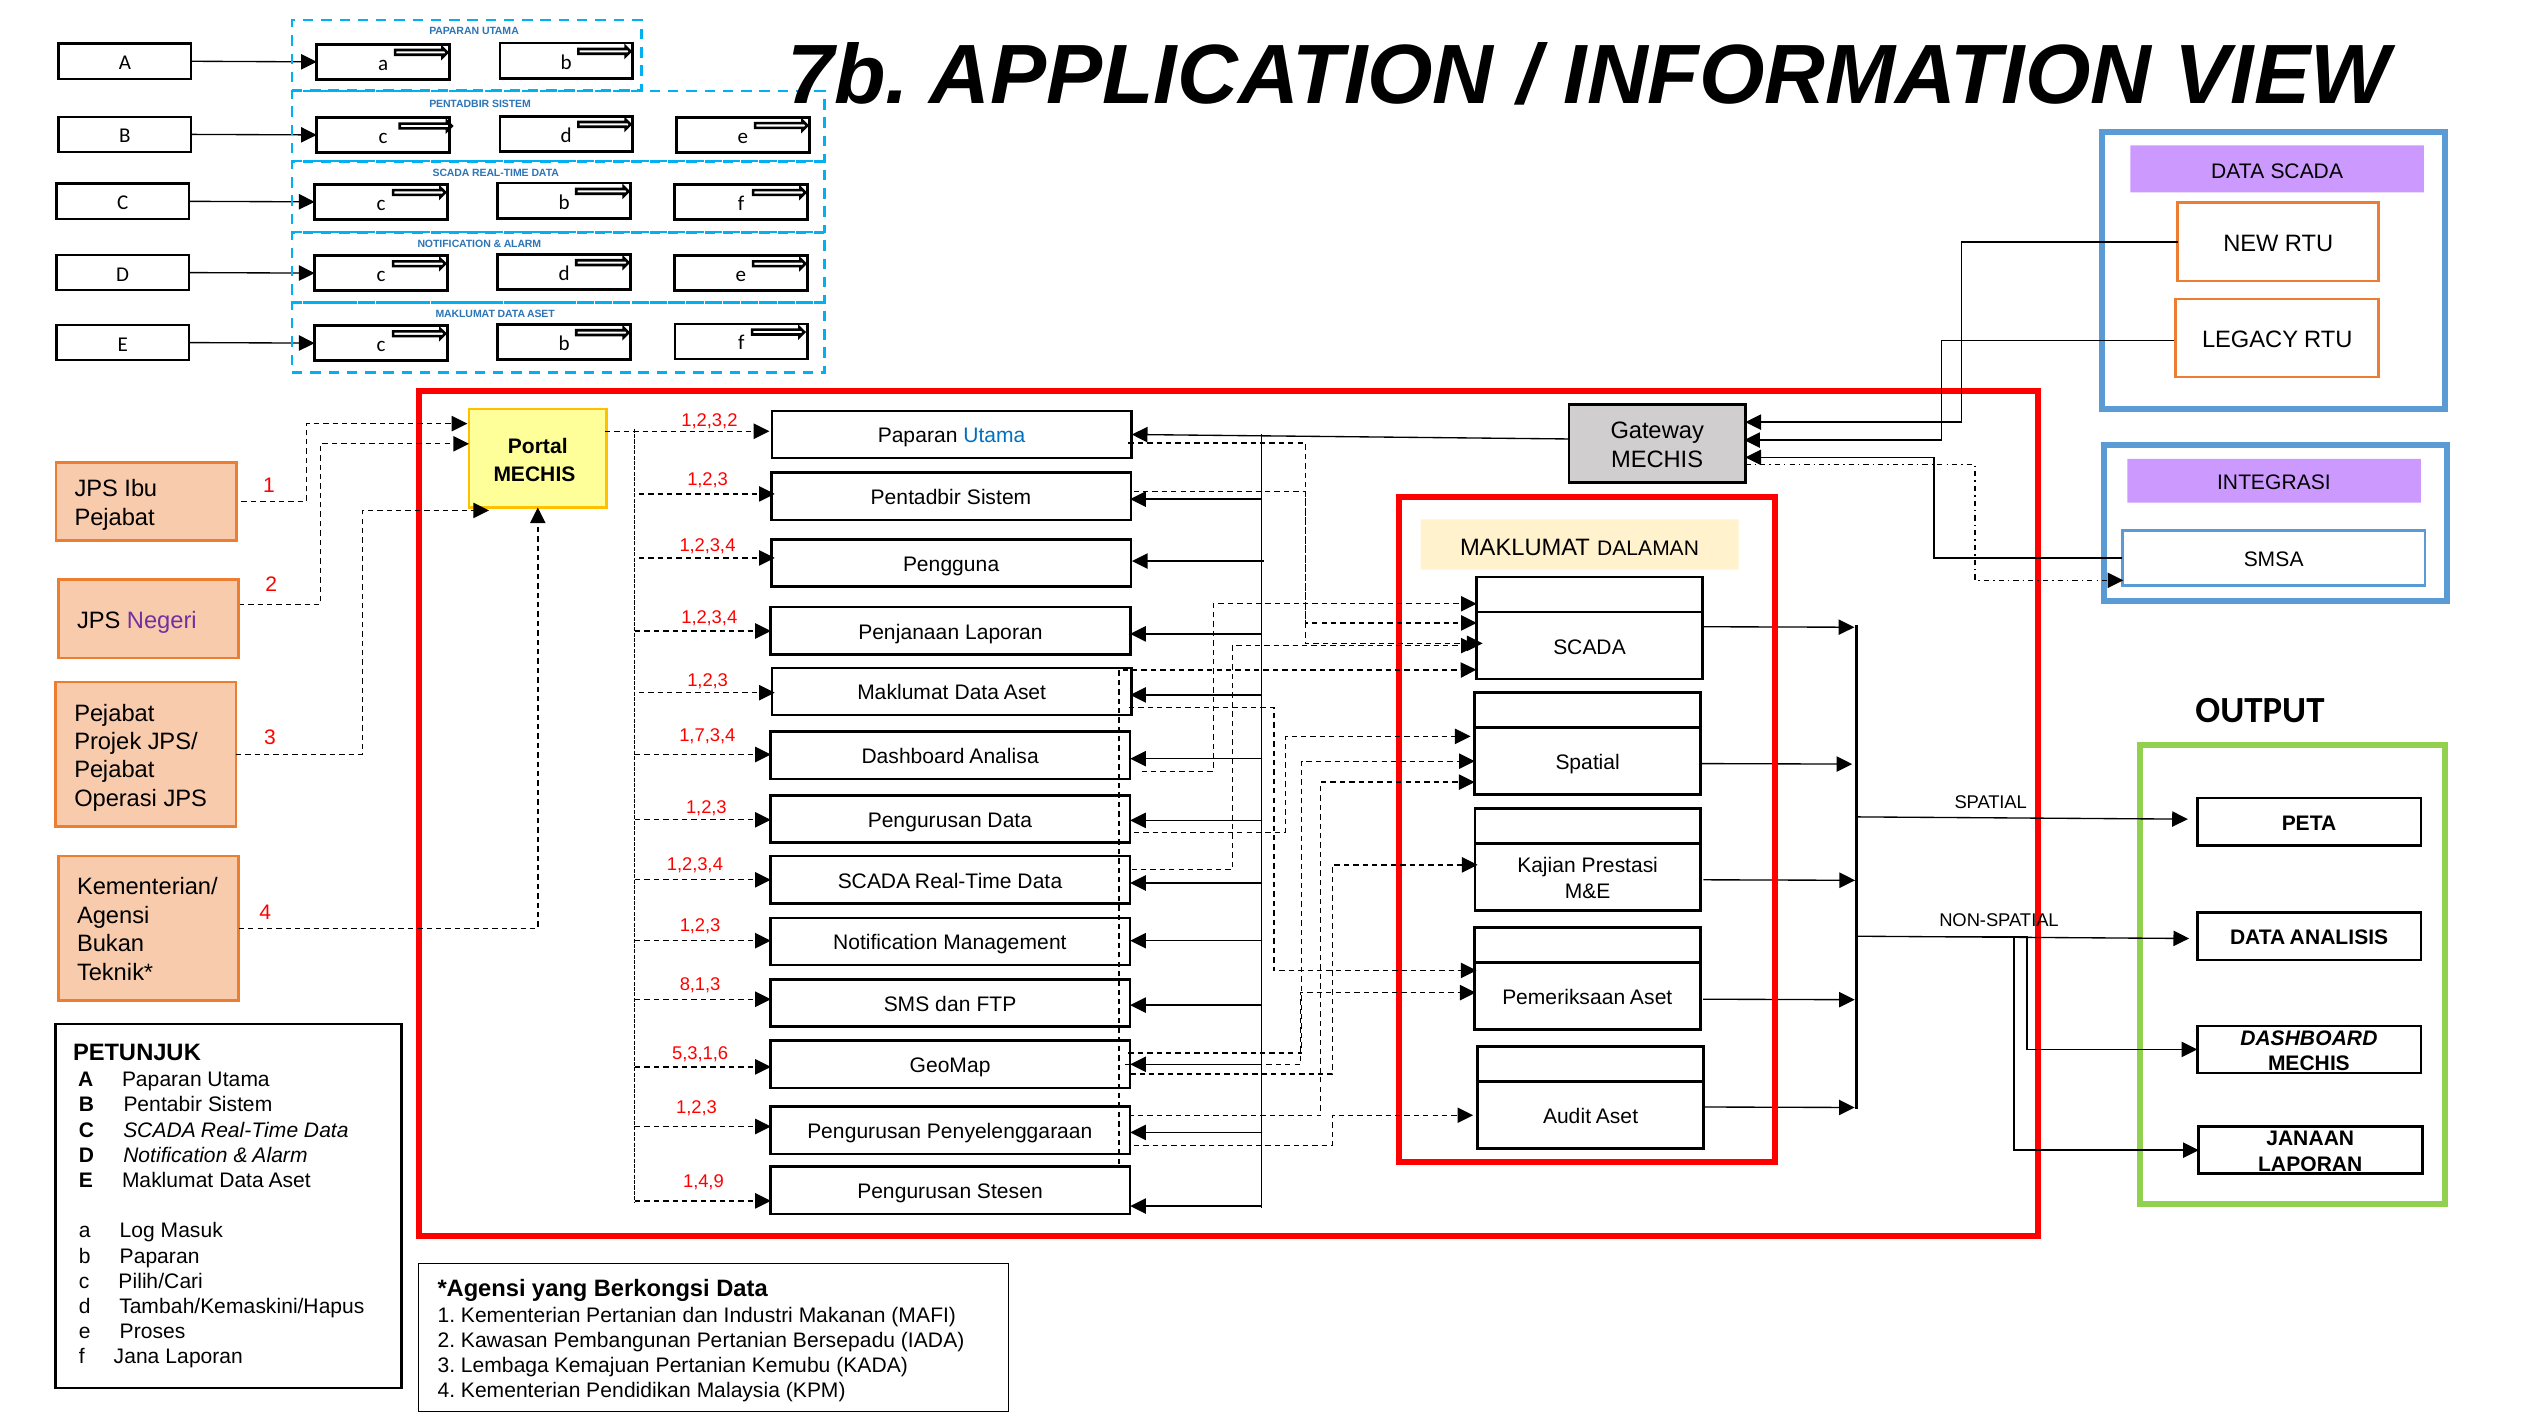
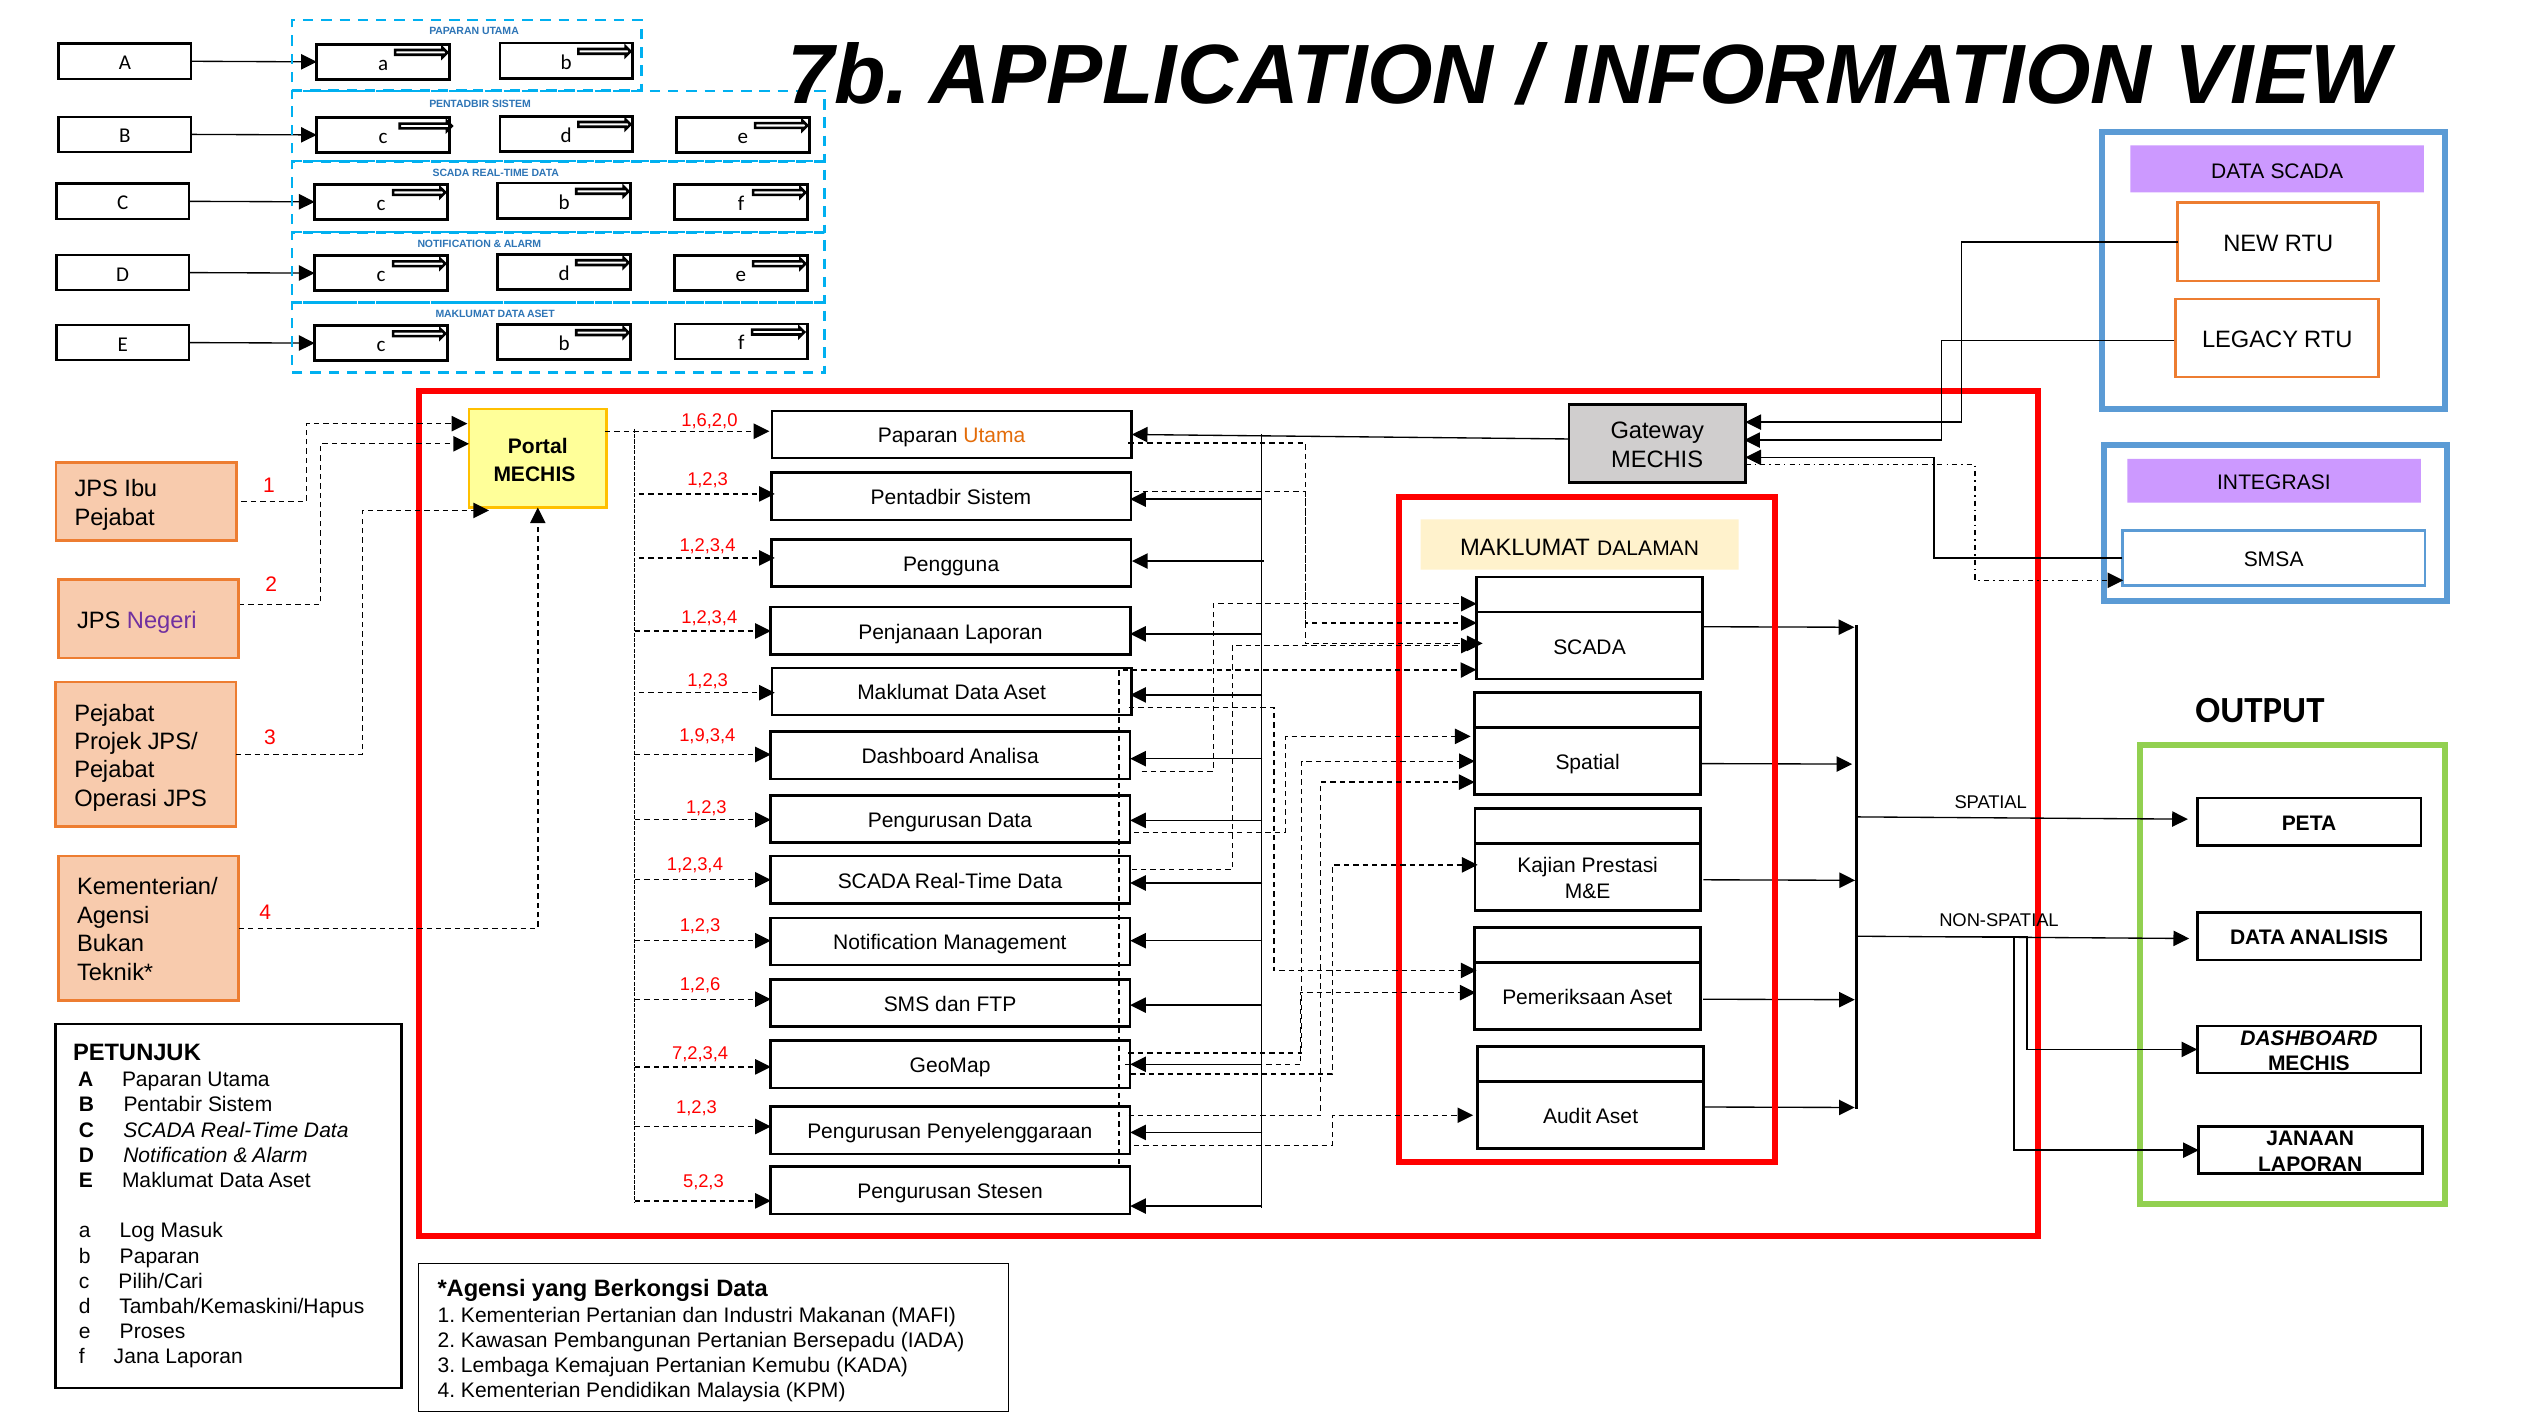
1,2,3,2: 1,2,3,2 -> 1,6,2,0
Utama at (994, 436) colour: blue -> orange
1,7,3,4: 1,7,3,4 -> 1,9,3,4
8,1,3: 8,1,3 -> 1,2,6
5,3,1,6: 5,3,1,6 -> 7,2,3,4
1,4,9: 1,4,9 -> 5,2,3
